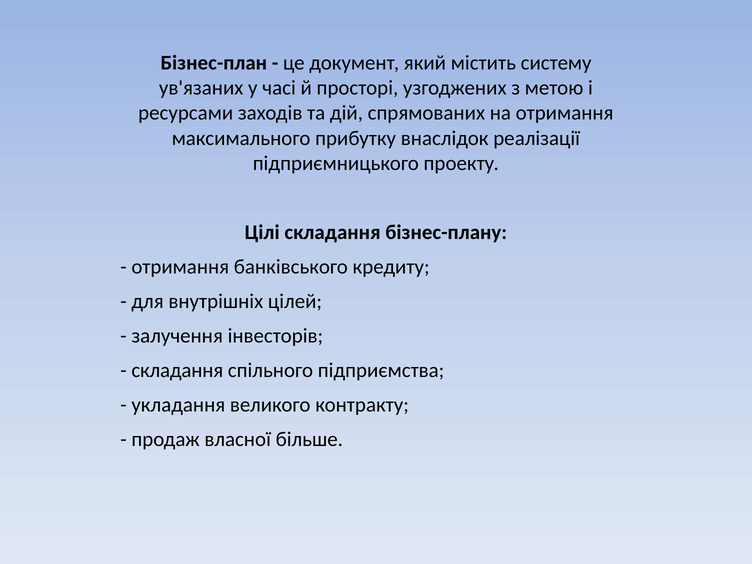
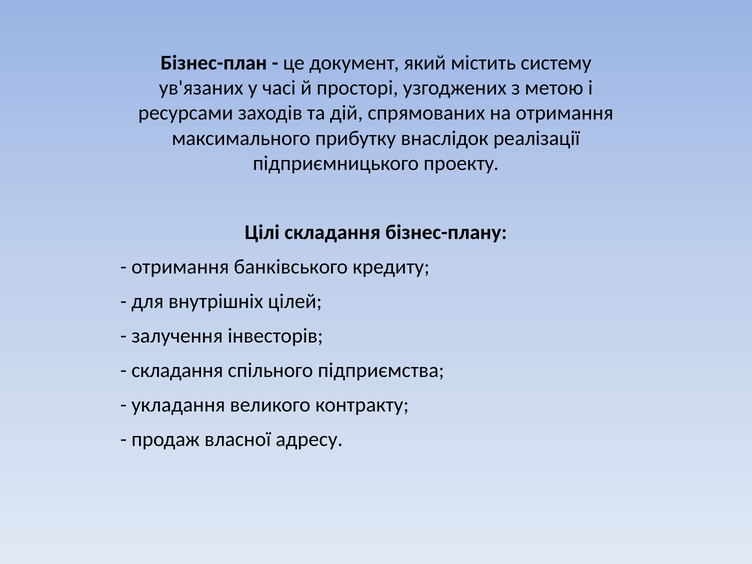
більше: більше -> адресу
